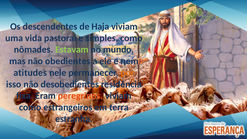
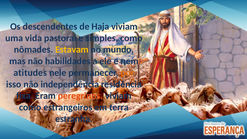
Estavam colour: light green -> yellow
obedientes: obedientes -> habilidades
desobedientes: desobedientes -> independência
